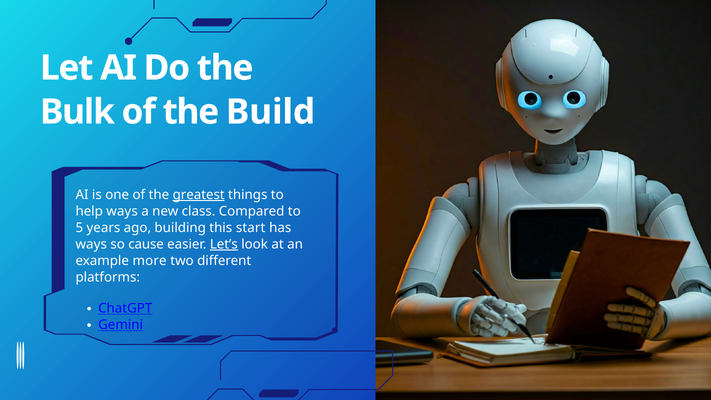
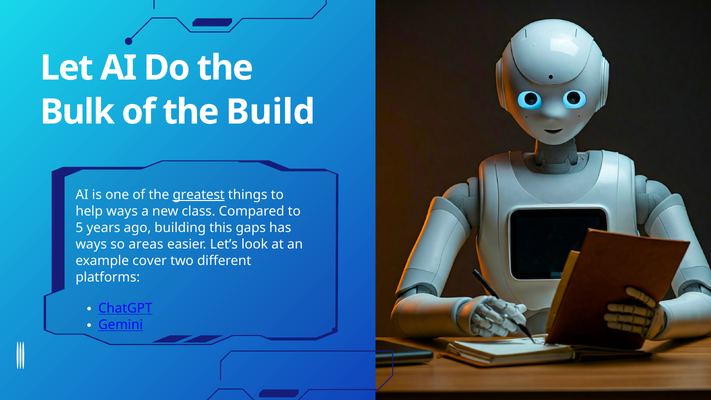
start: start -> gaps
cause: cause -> areas
Let’s underline: present -> none
more: more -> cover
